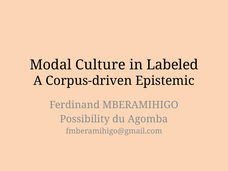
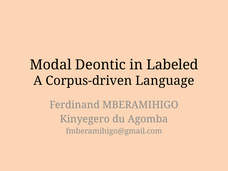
Culture: Culture -> Deontic
Epistemic: Epistemic -> Language
Possibility: Possibility -> Kinyegero
